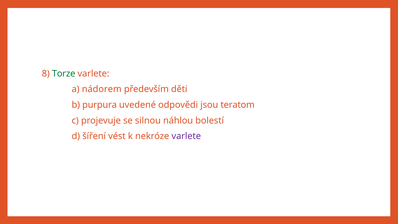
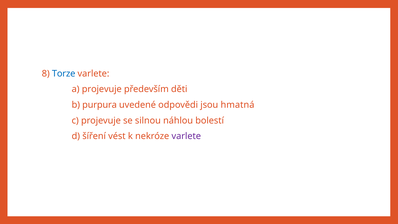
Torze colour: green -> blue
a nádorem: nádorem -> projevuje
teratom: teratom -> hmatná
